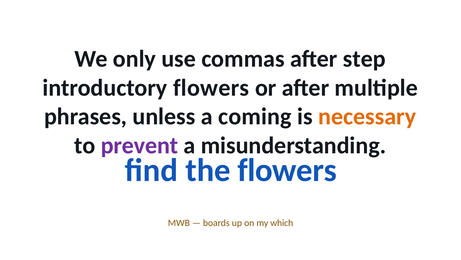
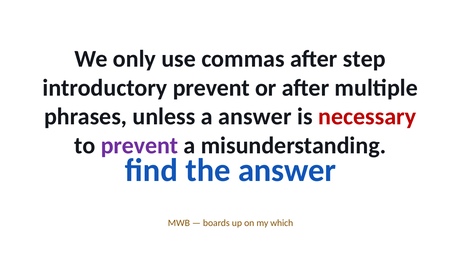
introductory flowers: flowers -> prevent
a coming: coming -> answer
necessary colour: orange -> red
the flowers: flowers -> answer
